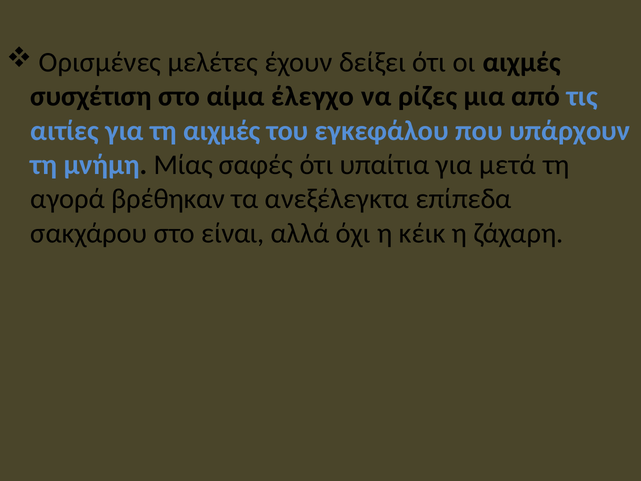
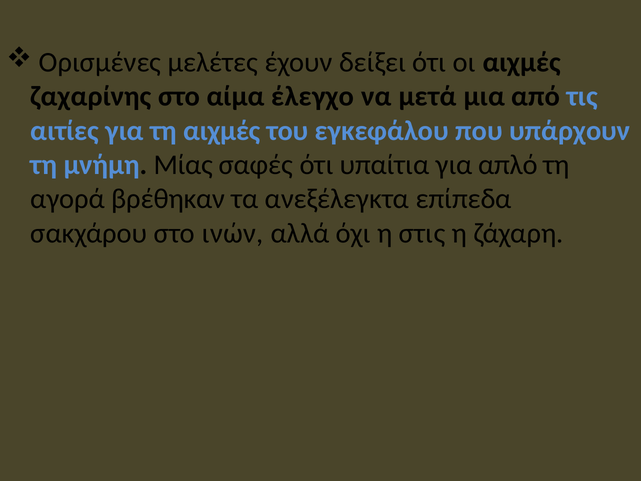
συσχέτιση: συσχέτιση -> ζαχαρίνης
ρίζες: ρίζες -> μετά
μετά: μετά -> απλό
είναι: είναι -> ινών
κέικ: κέικ -> στις
